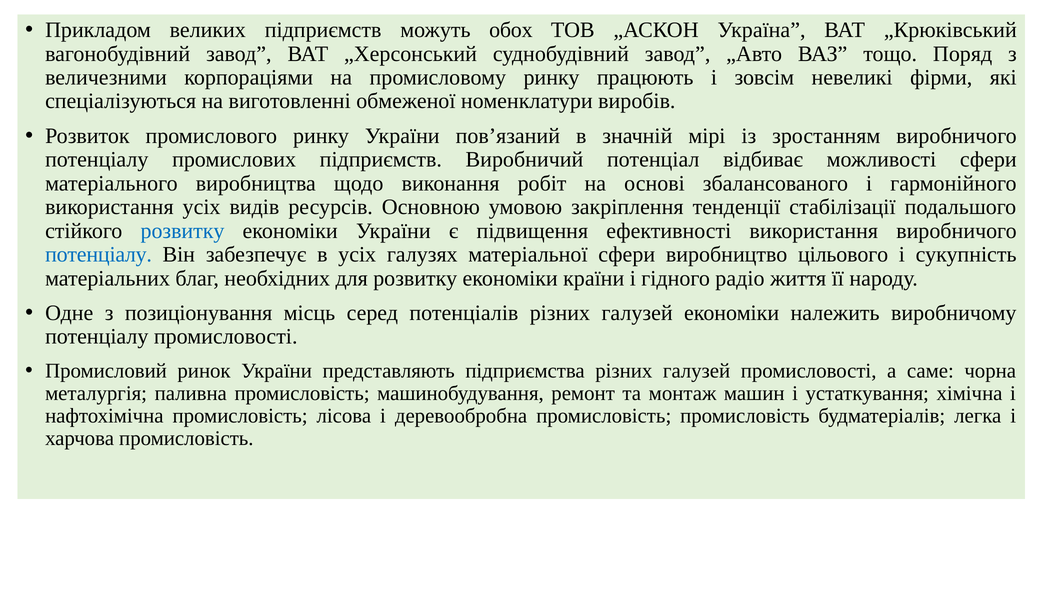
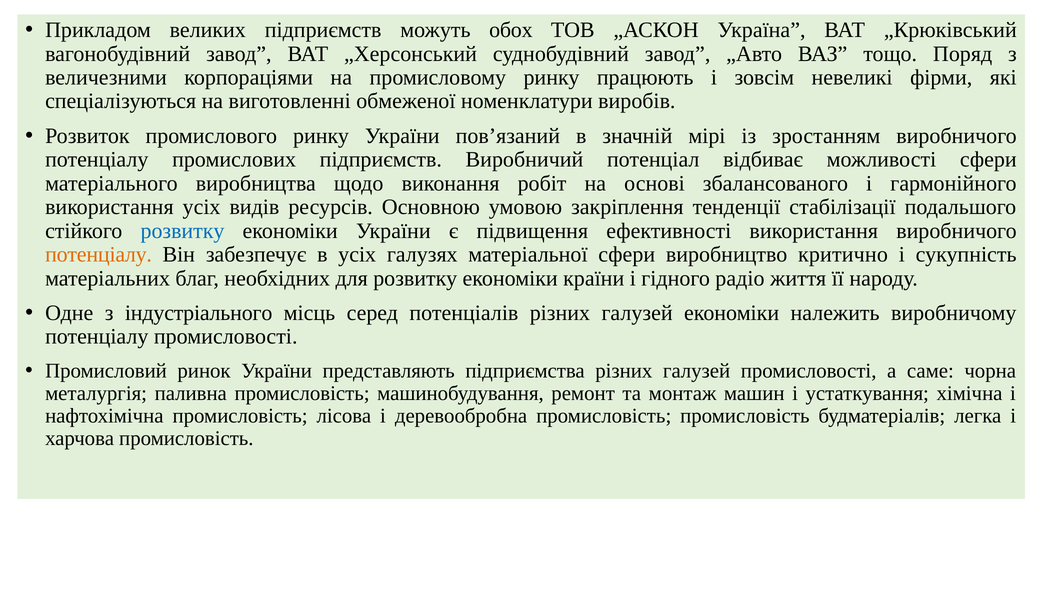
потенціалу at (99, 254) colour: blue -> orange
цільового: цільового -> критично
позиціонування: позиціонування -> індустріального
